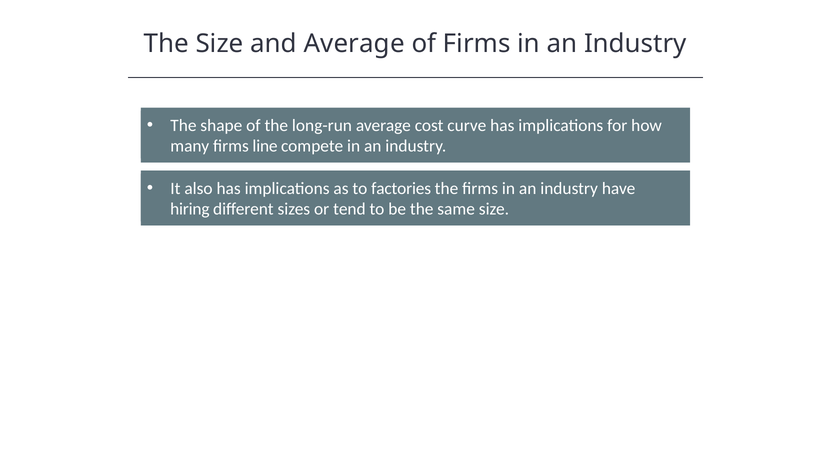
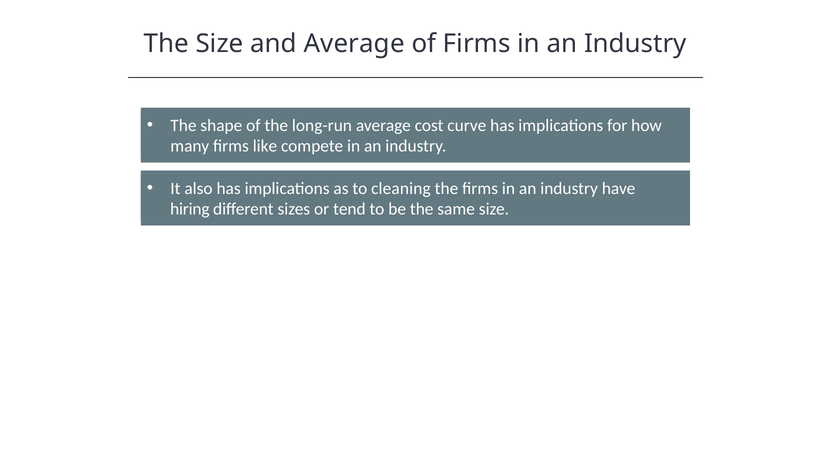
line: line -> like
factories: factories -> cleaning
